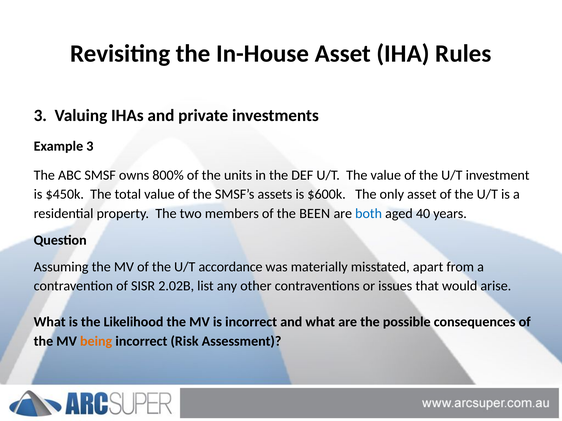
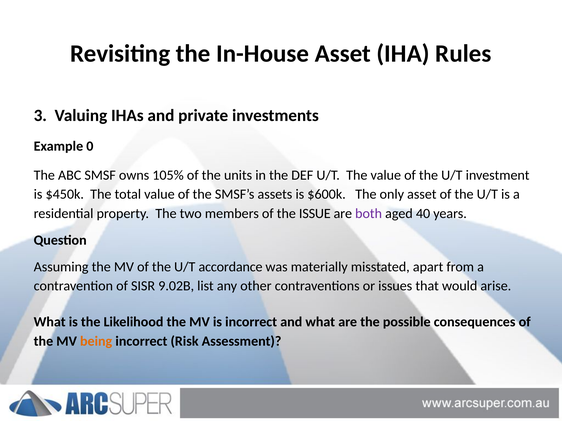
Example 3: 3 -> 0
800%: 800% -> 105%
BEEN: BEEN -> ISSUE
both colour: blue -> purple
2.02B: 2.02B -> 9.02B
